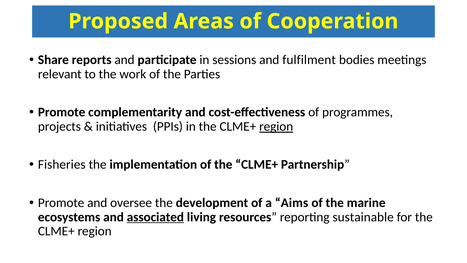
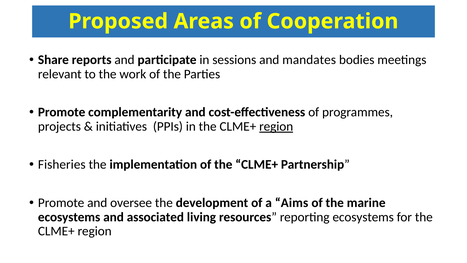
fulfilment: fulfilment -> mandates
associated underline: present -> none
reporting sustainable: sustainable -> ecosystems
